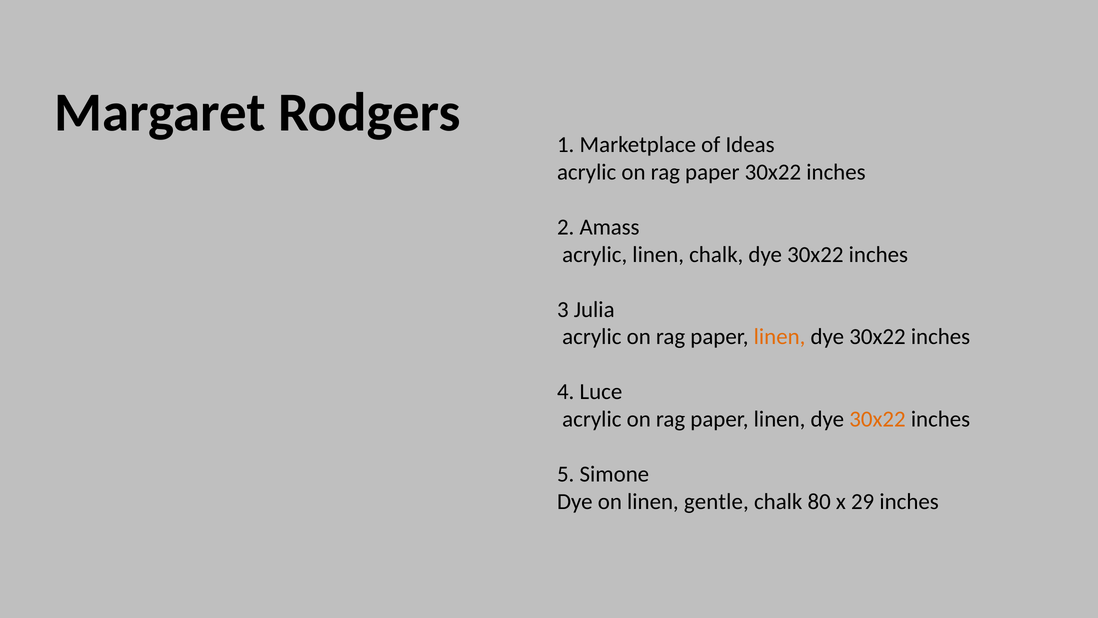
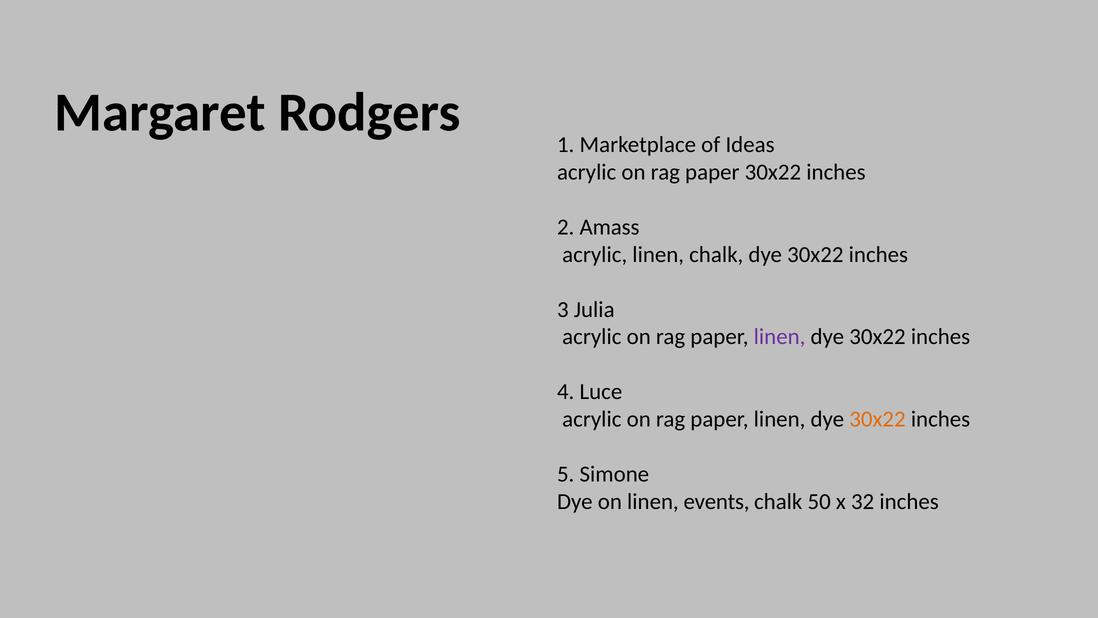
linen at (780, 337) colour: orange -> purple
gentle: gentle -> events
80: 80 -> 50
29: 29 -> 32
